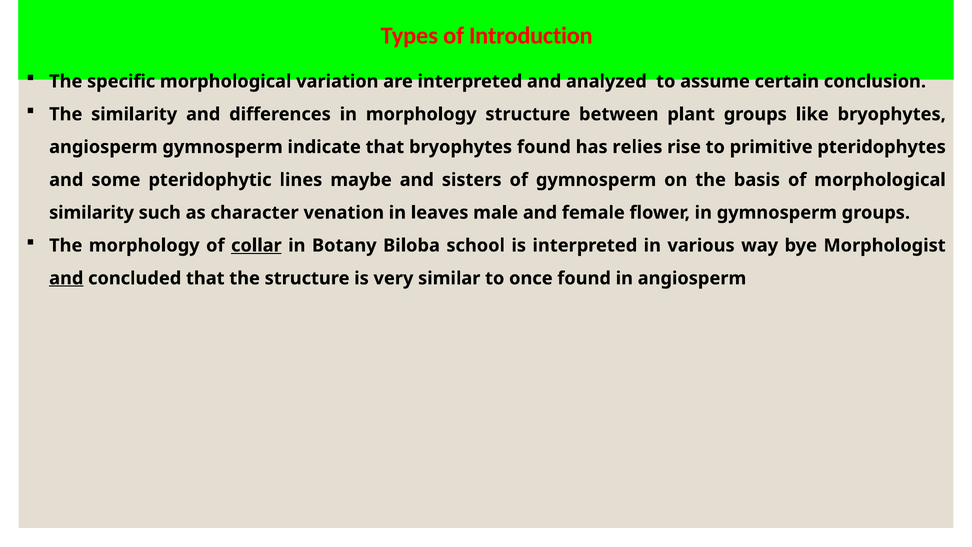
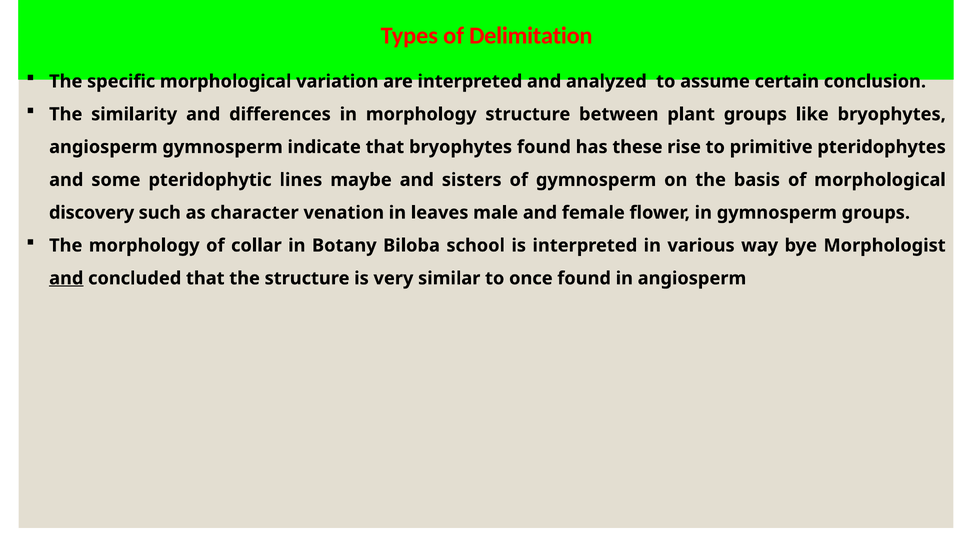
Introduction: Introduction -> Delimitation
relies: relies -> these
similarity at (92, 213): similarity -> discovery
collar underline: present -> none
